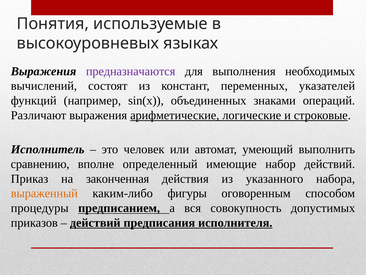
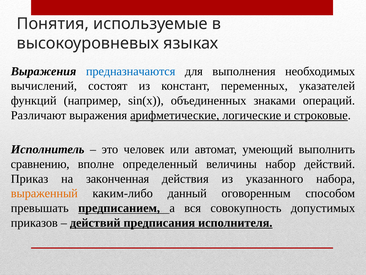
предназначаются colour: purple -> blue
имеющие: имеющие -> величины
фигуры: фигуры -> данный
процедуры: процедуры -> превышать
